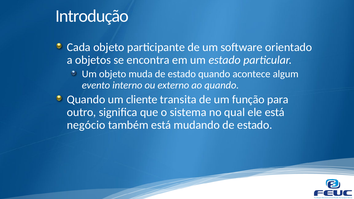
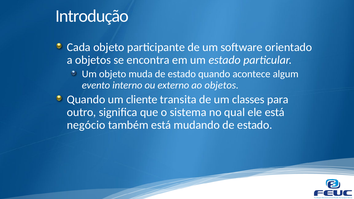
ao quando: quando -> objetos
função: função -> classes
